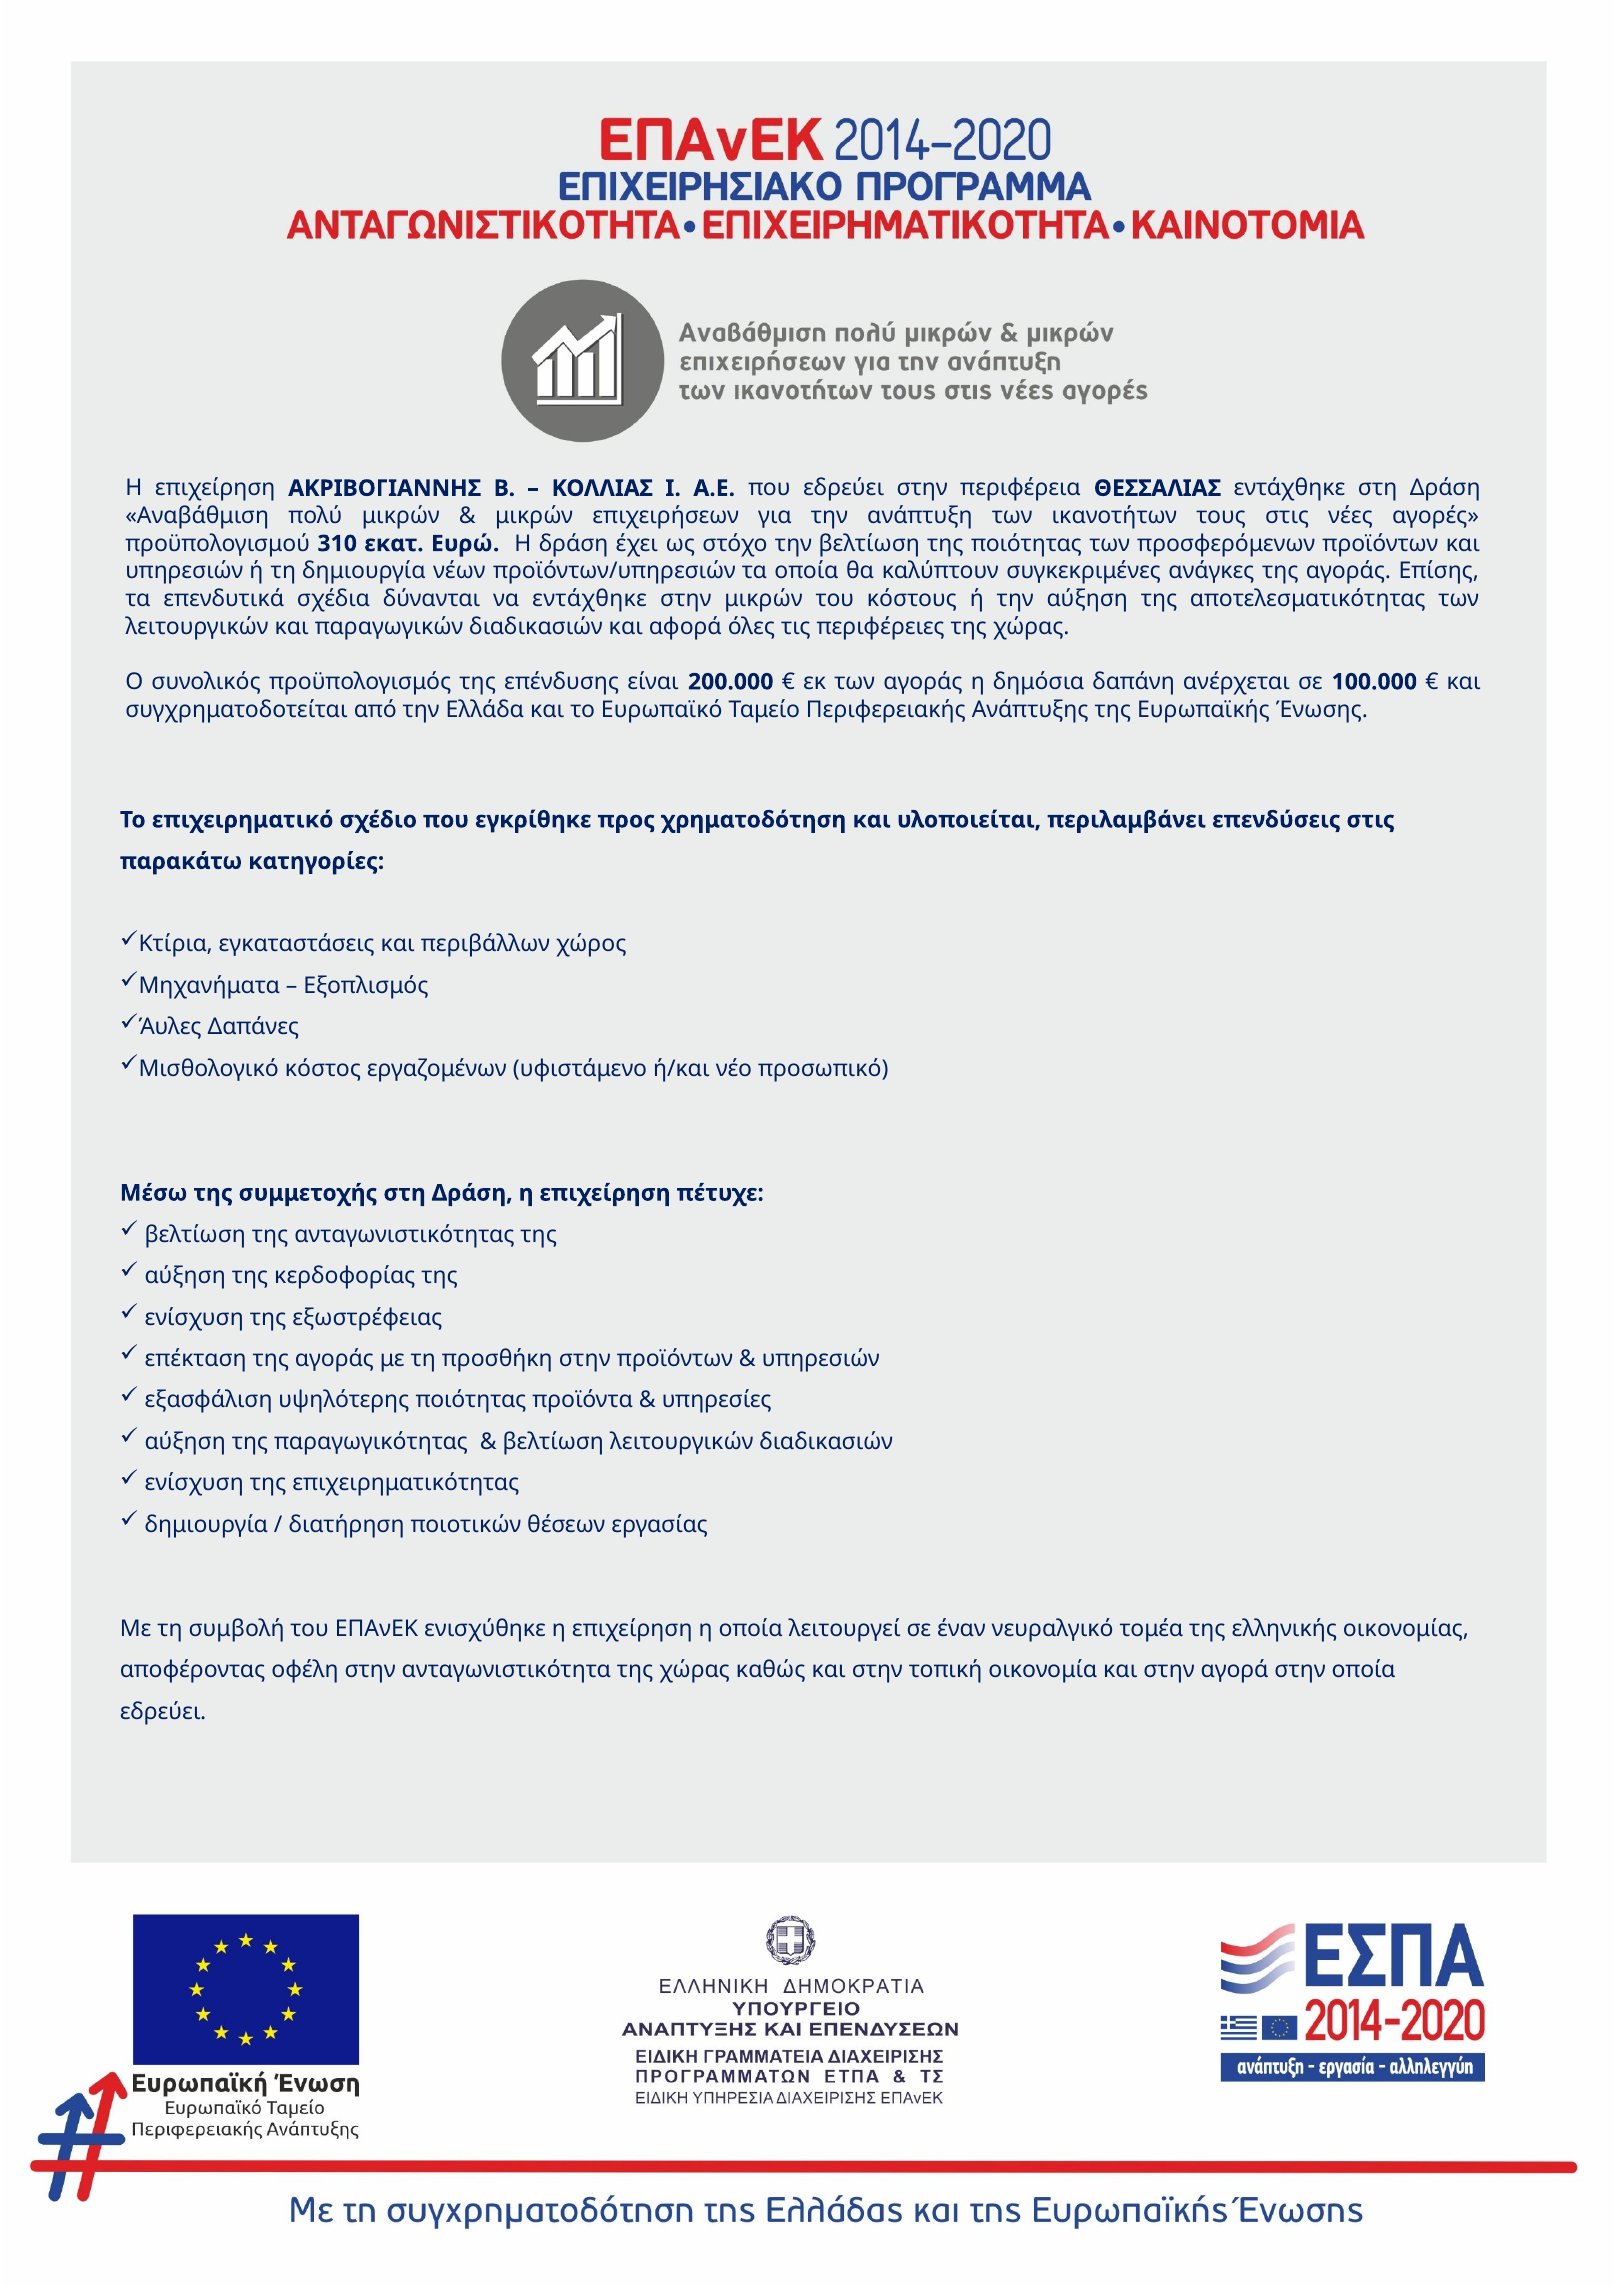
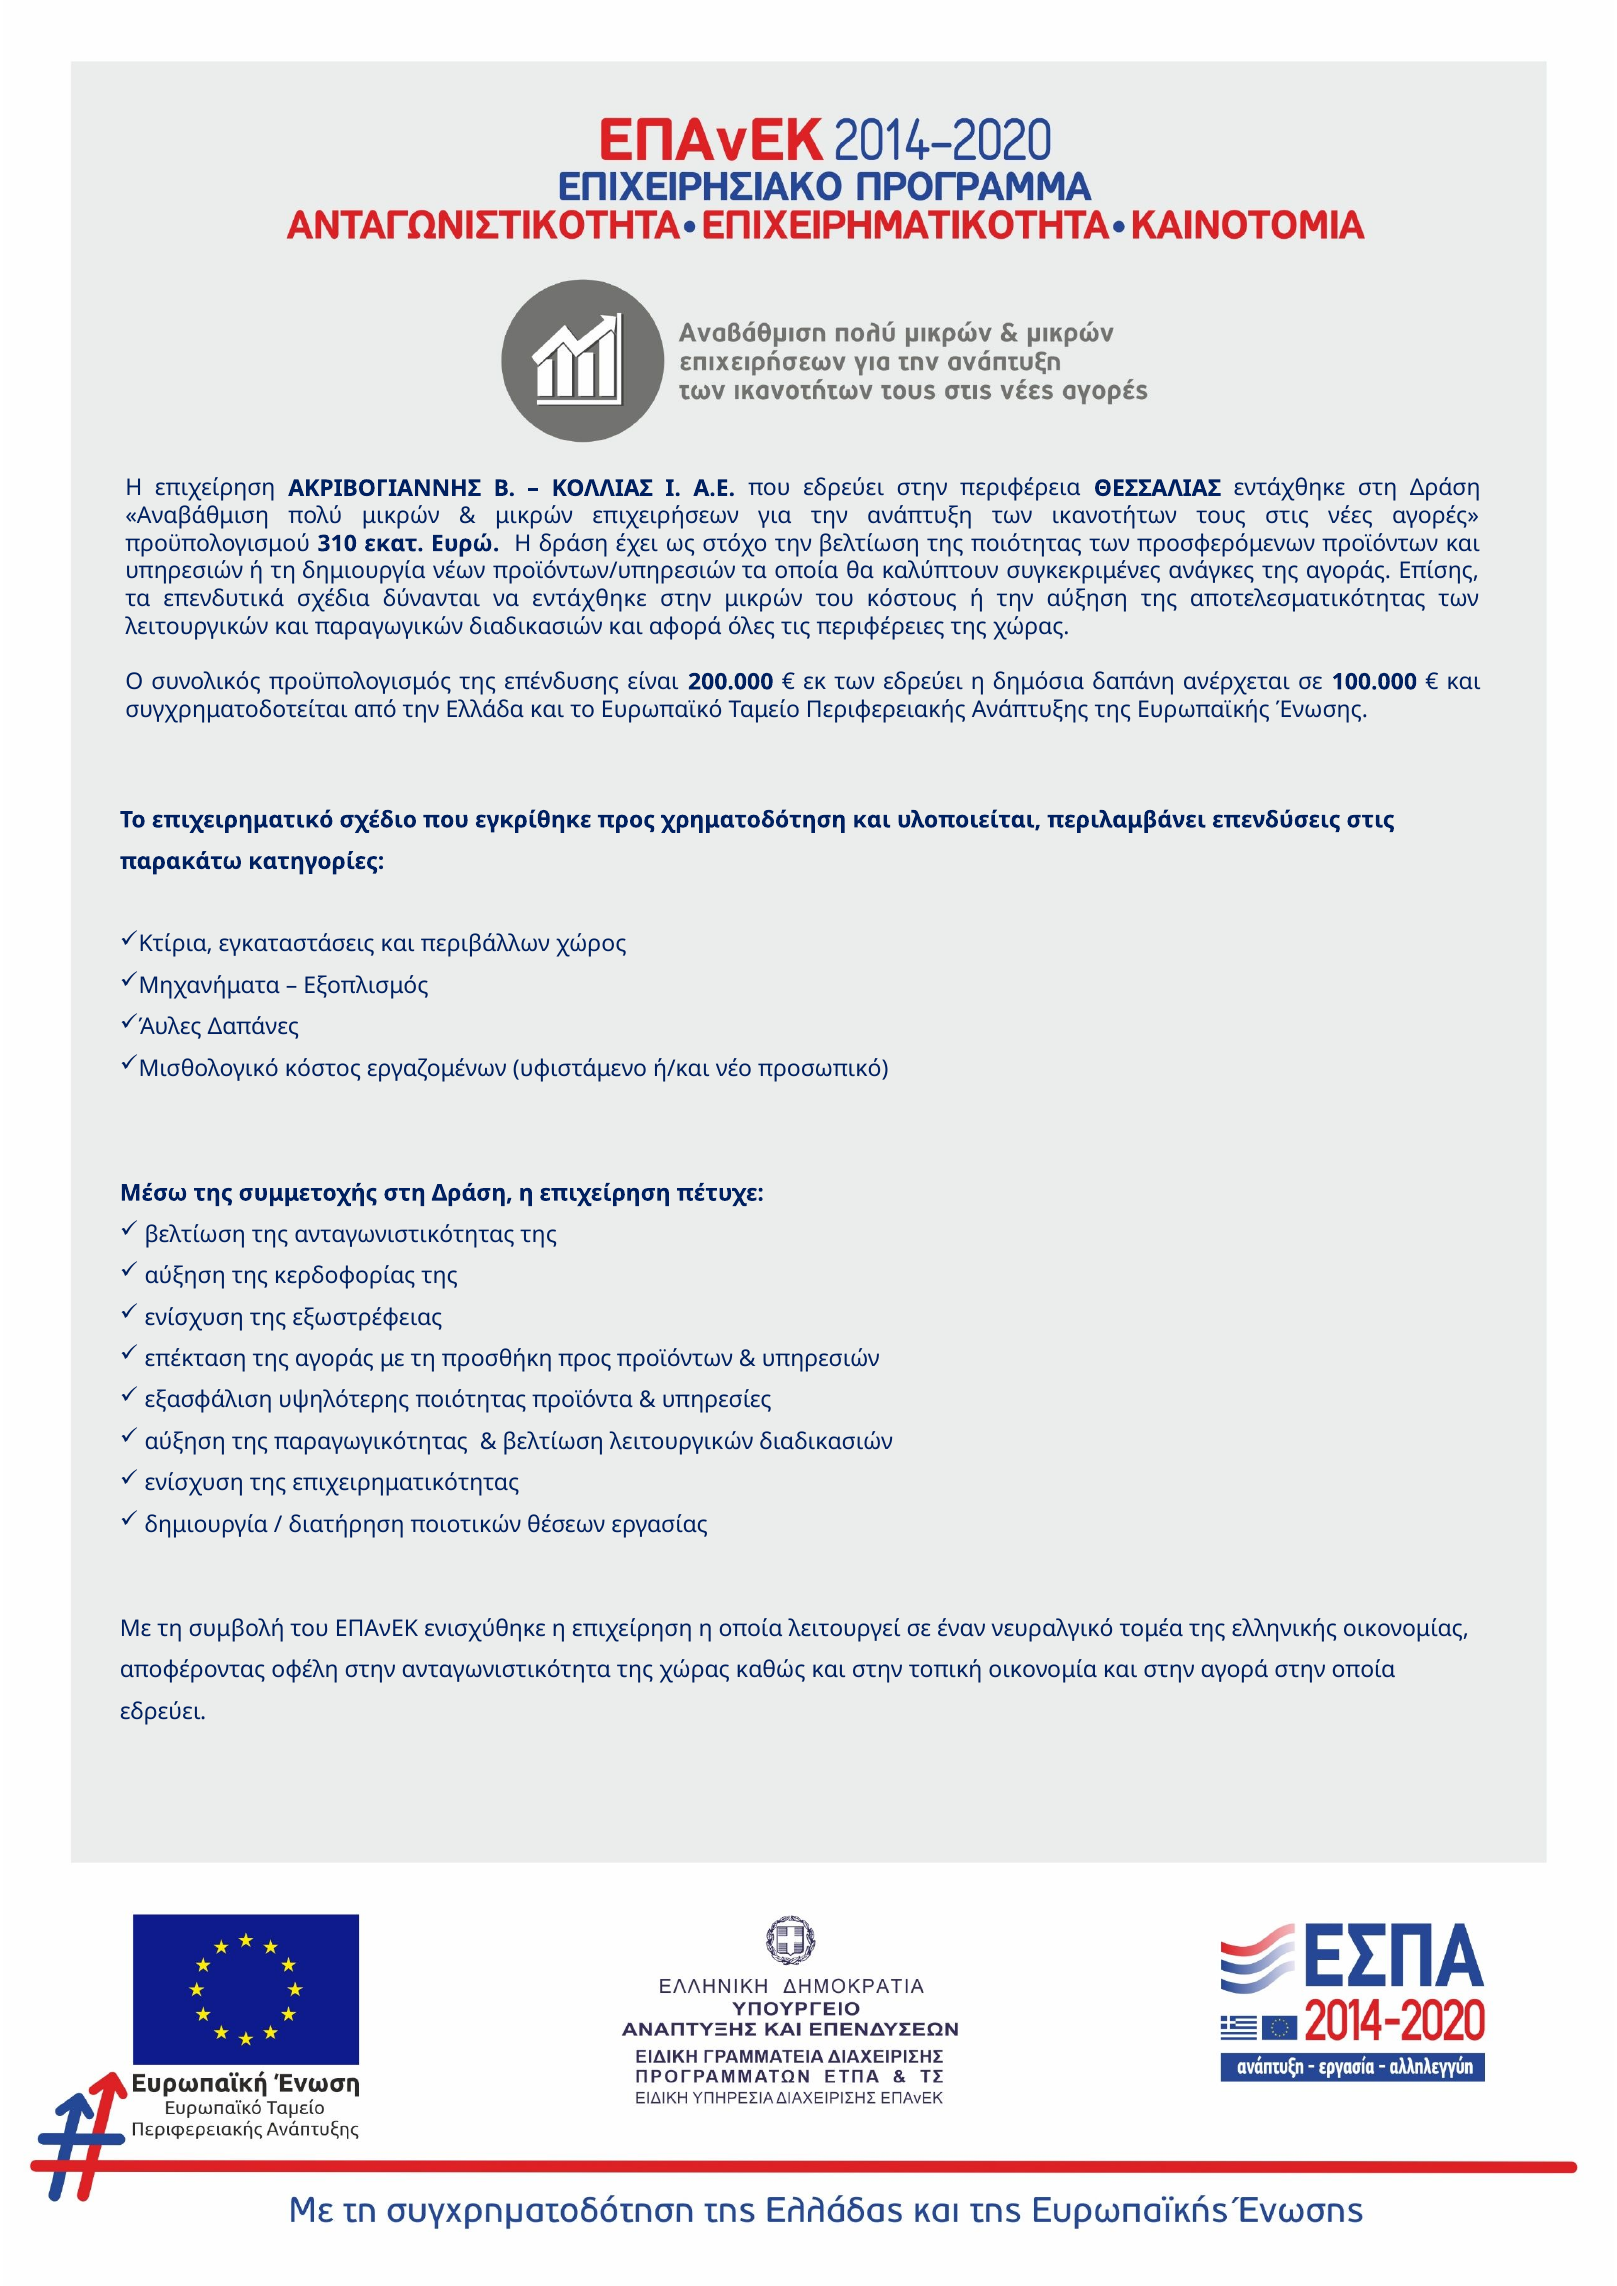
των αγοράς: αγοράς -> εδρεύει
προσθήκη στην: στην -> προς
